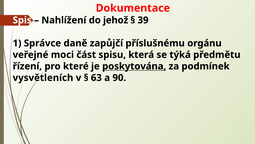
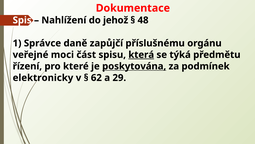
39: 39 -> 48
která underline: none -> present
vysvětleních: vysvětleních -> elektronicky
63: 63 -> 62
90: 90 -> 29
